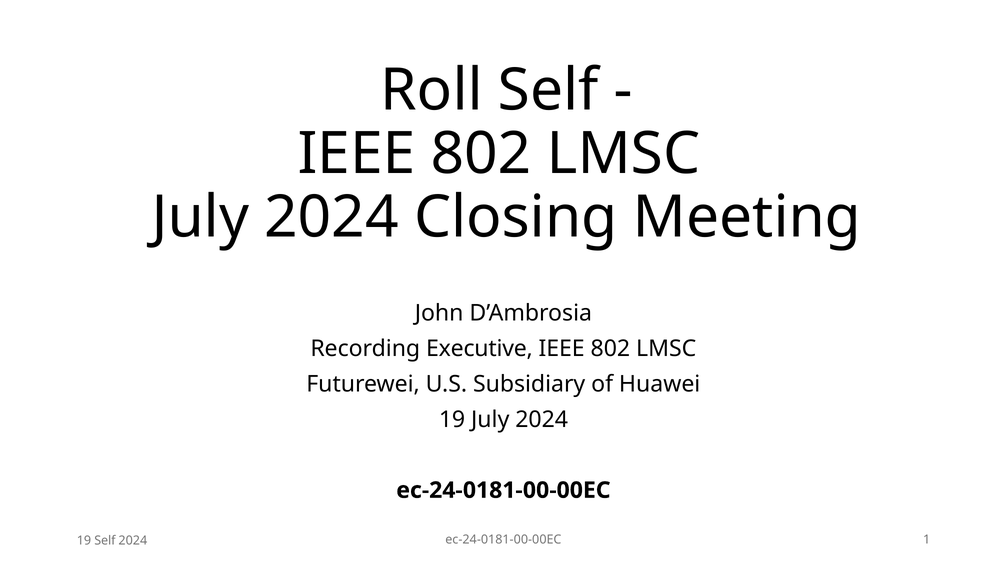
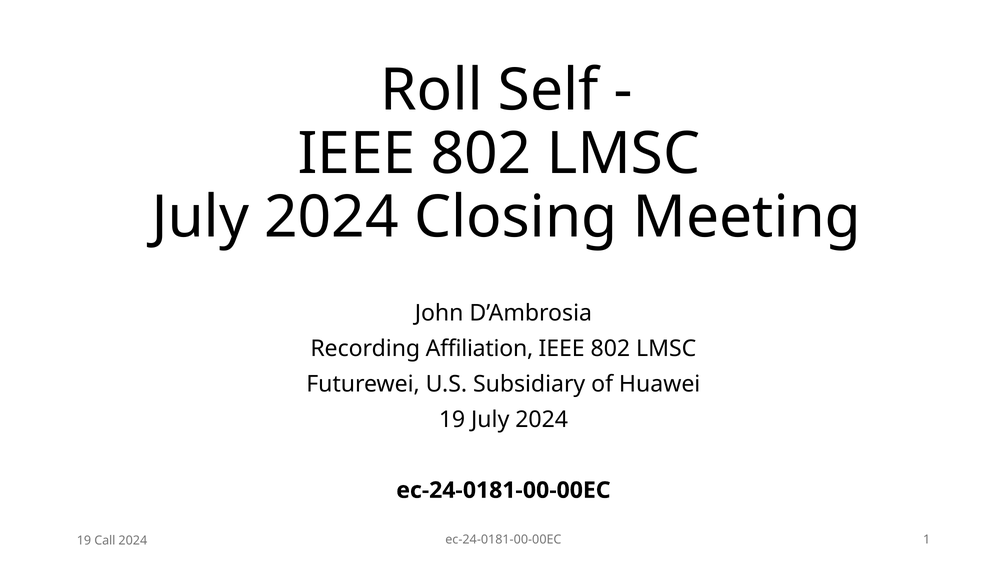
Executive: Executive -> Affiliation
19 Self: Self -> Call
